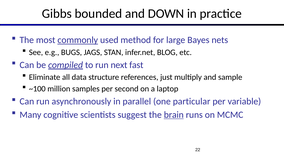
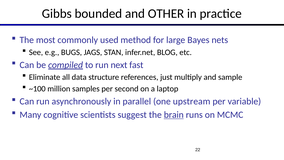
DOWN: DOWN -> OTHER
commonly underline: present -> none
particular: particular -> upstream
